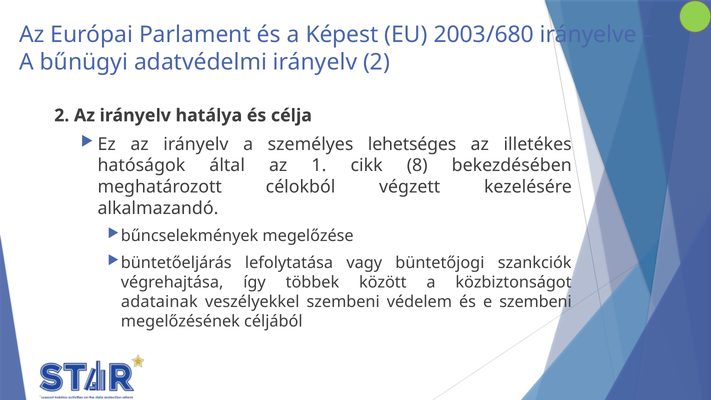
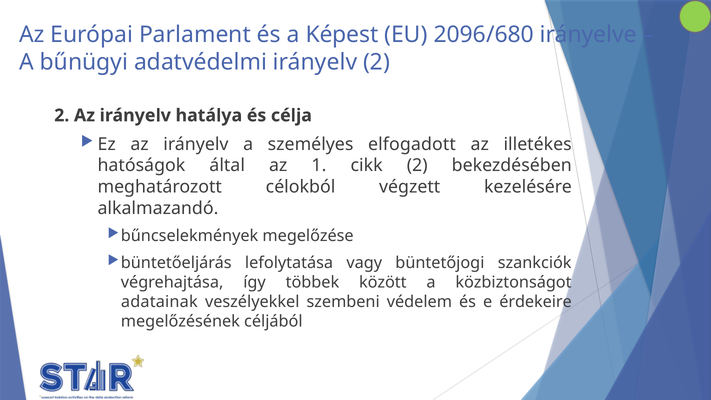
2003/680: 2003/680 -> 2096/680
lehetséges: lehetséges -> elfogadott
cikk 8: 8 -> 2
e szembeni: szembeni -> érdekeire
